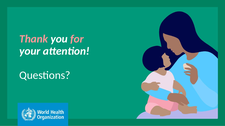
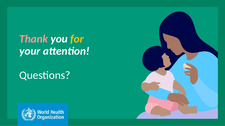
for colour: pink -> yellow
